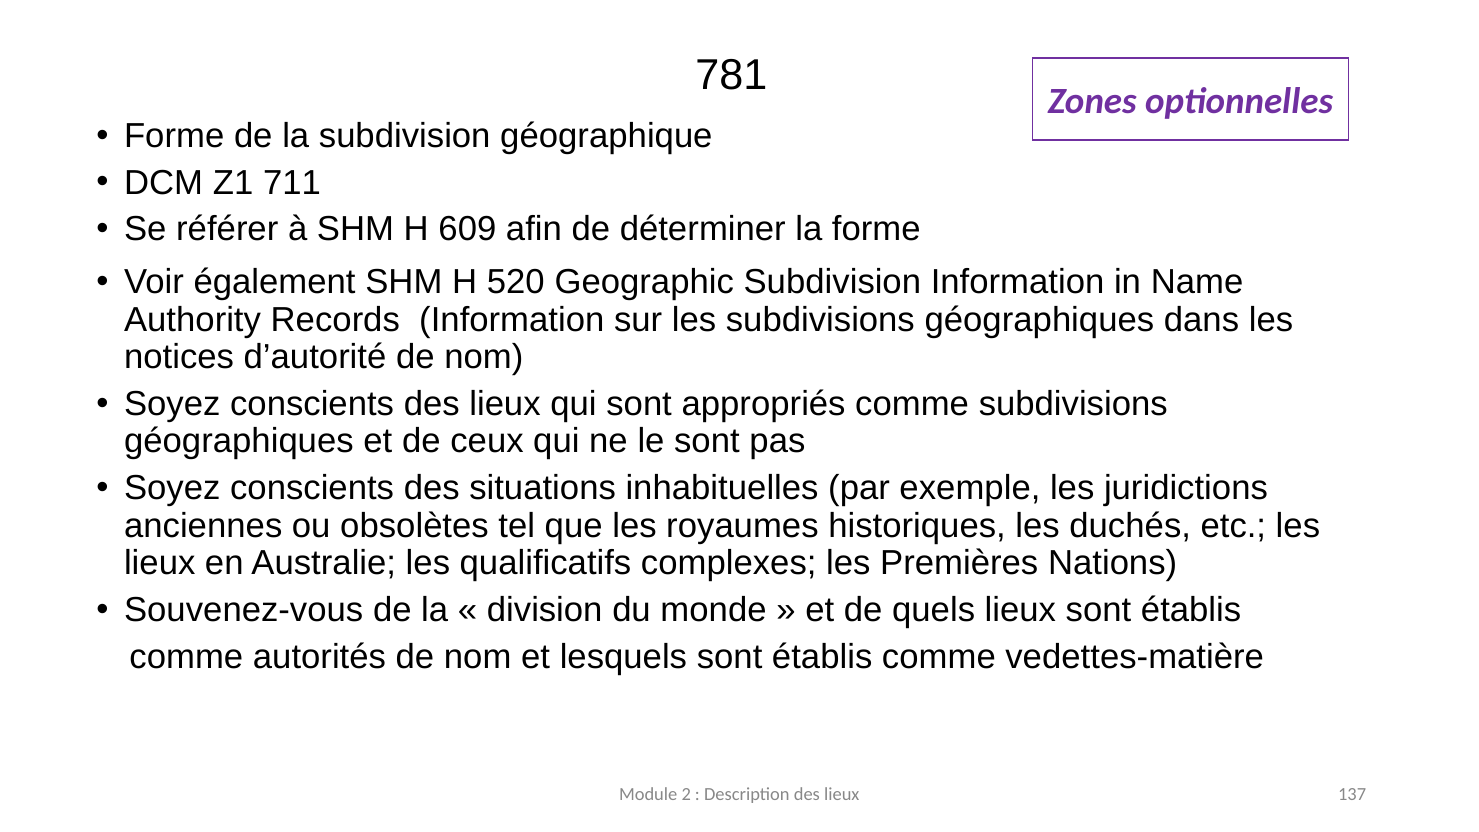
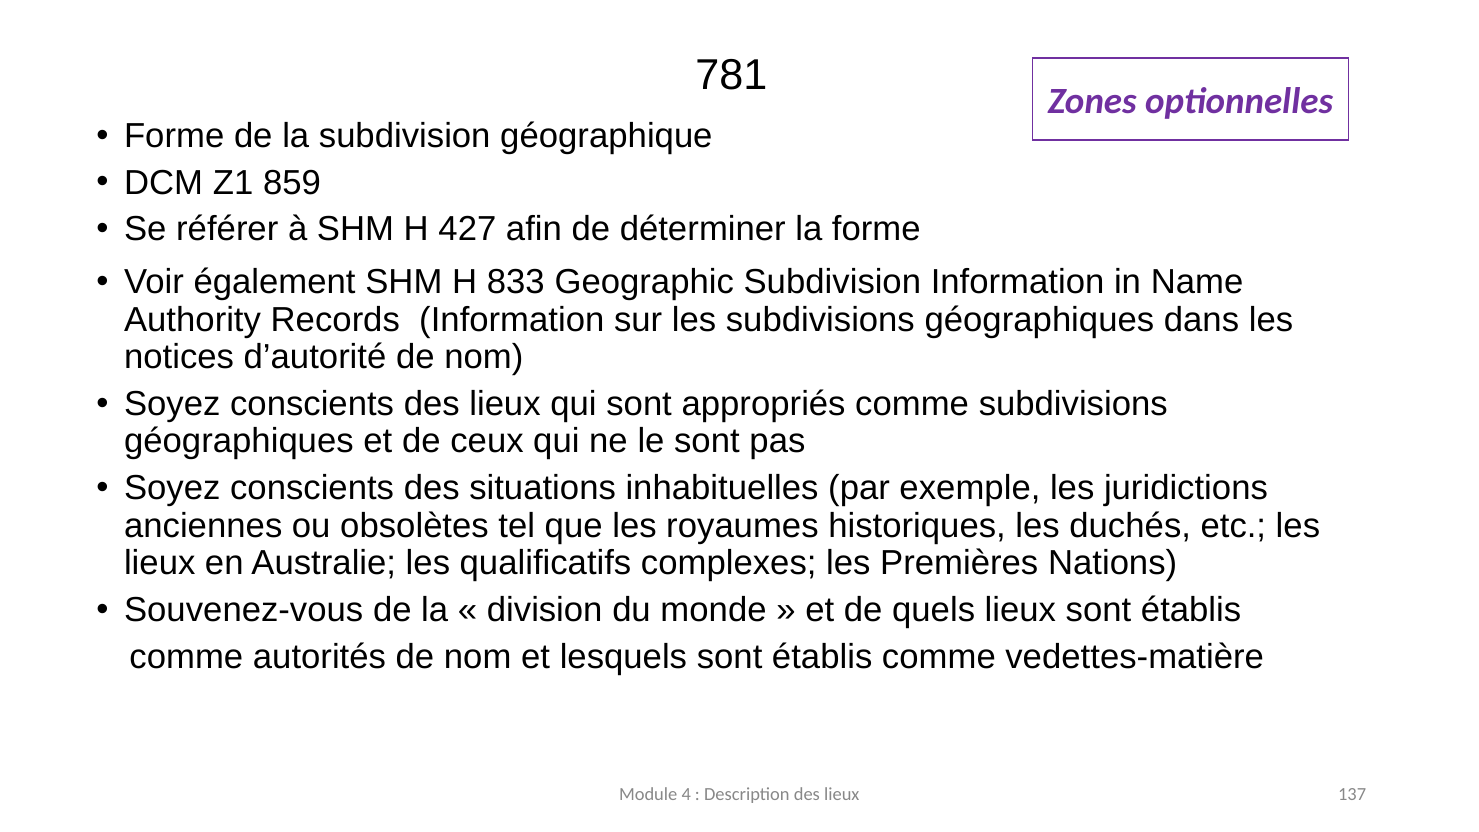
711: 711 -> 859
609: 609 -> 427
520: 520 -> 833
2: 2 -> 4
